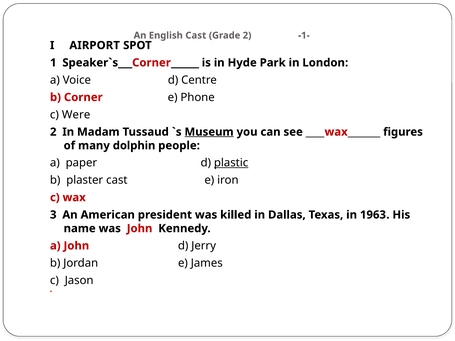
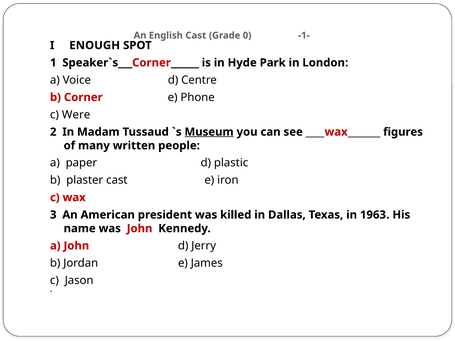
Grade 2: 2 -> 0
AIRPORT: AIRPORT -> ENOUGH
dolphin: dolphin -> written
plastic underline: present -> none
